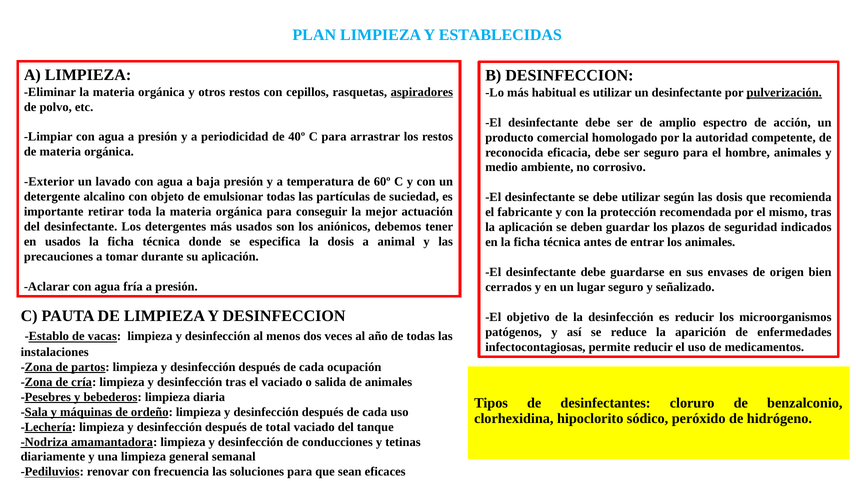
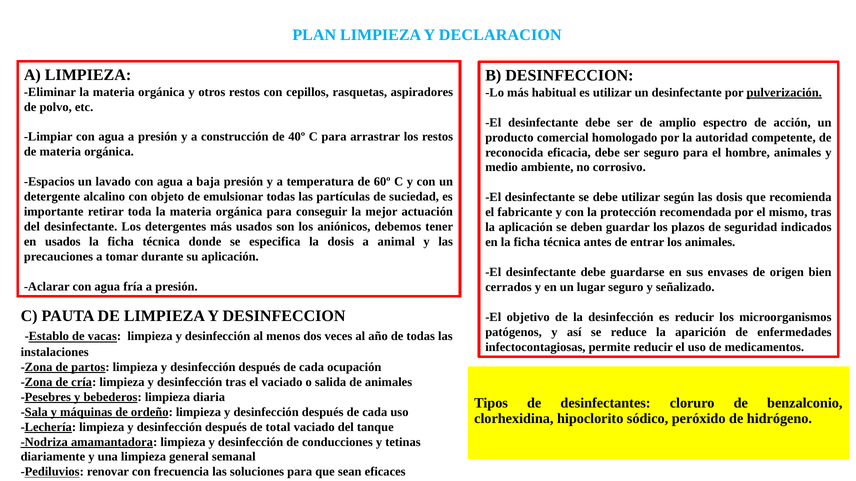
ESTABLECIDAS: ESTABLECIDAS -> DECLARACION
aspiradores underline: present -> none
periodicidad: periodicidad -> construcción
Exterior: Exterior -> Espacios
